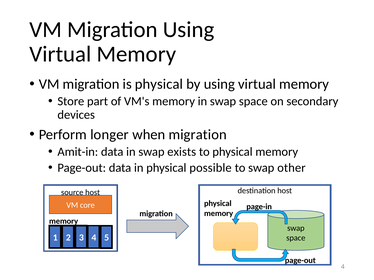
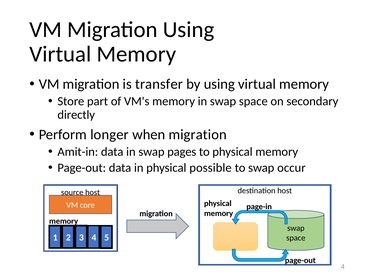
is physical: physical -> transfer
devices: devices -> directly
exists: exists -> pages
other: other -> occur
